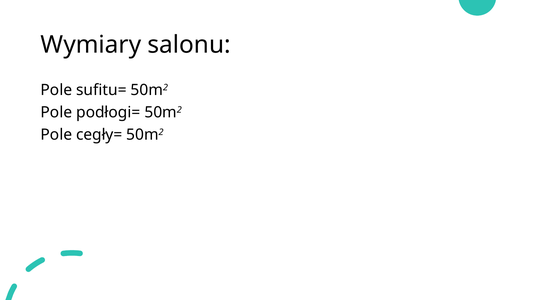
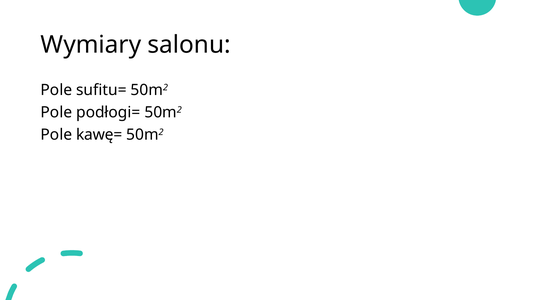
cegły=: cegły= -> kawę=
